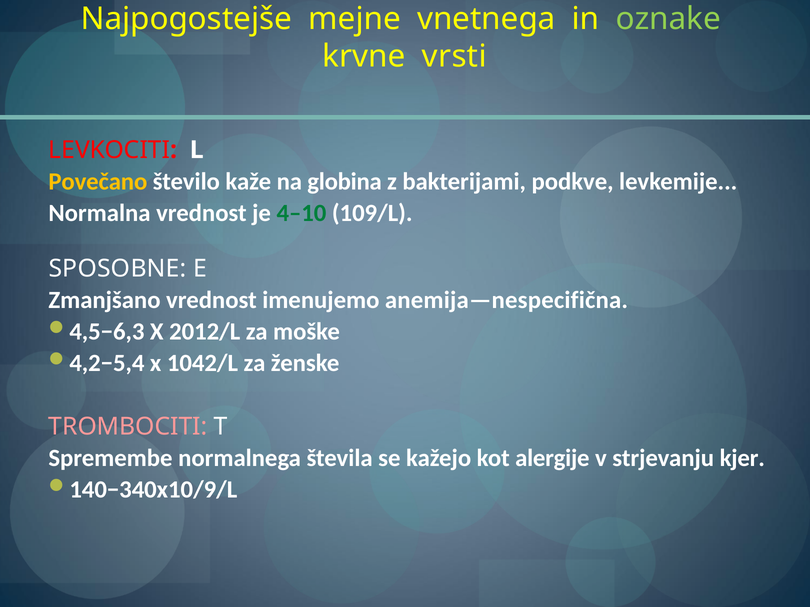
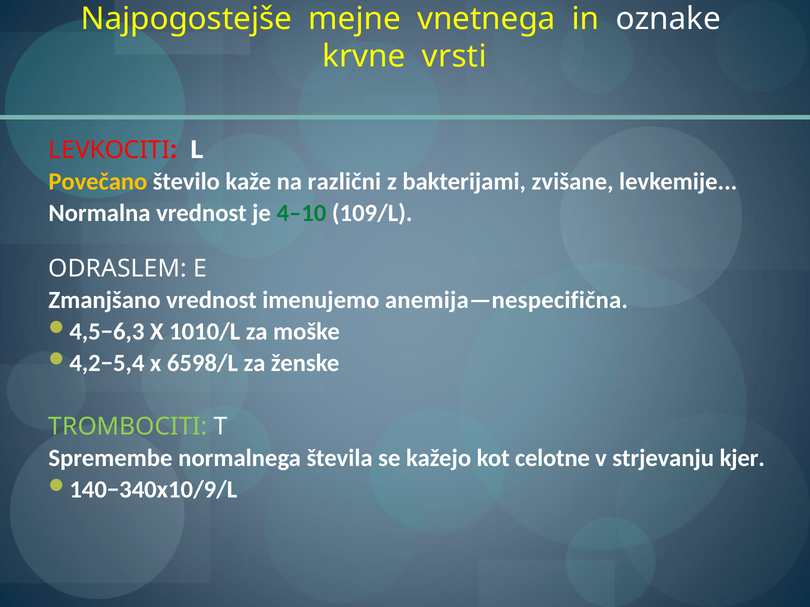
oznake colour: light green -> white
globina: globina -> različni
podkve: podkve -> zvišane
SPOSOBNE: SPOSOBNE -> ODRASLEM
2012/L: 2012/L -> 1010/L
1042/L: 1042/L -> 6598/L
TROMBOCITI colour: pink -> light green
alergije: alergije -> celotne
